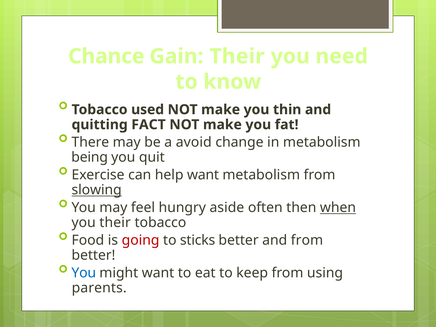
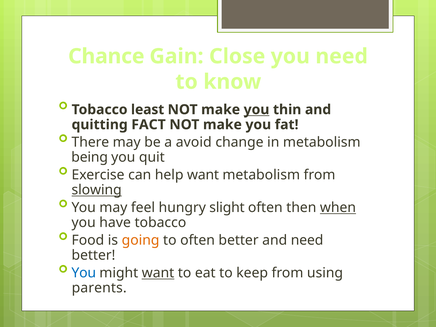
Gain Their: Their -> Close
used: used -> least
you at (257, 110) underline: none -> present
aside: aside -> slight
you their: their -> have
going colour: red -> orange
to sticks: sticks -> often
and from: from -> need
want at (158, 273) underline: none -> present
